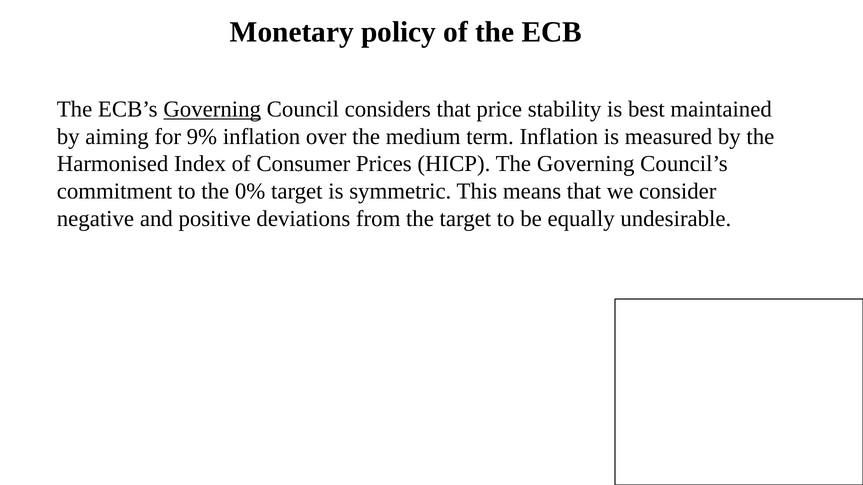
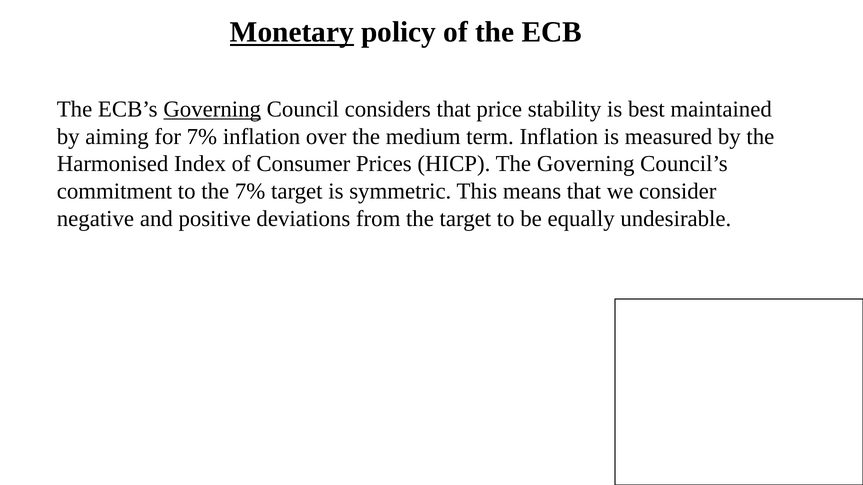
Monetary underline: none -> present
for 9%: 9% -> 7%
the 0%: 0% -> 7%
